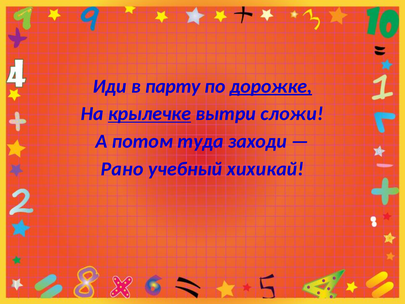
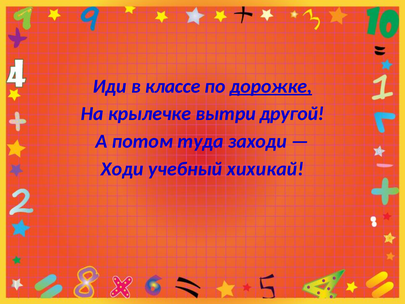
парту: парту -> классе
крылечке underline: present -> none
сложи: сложи -> другой
Рано: Рано -> Ходи
